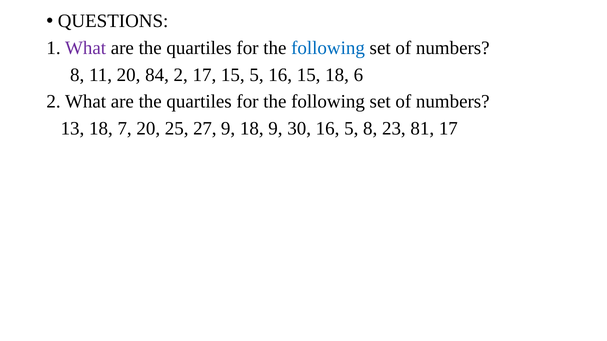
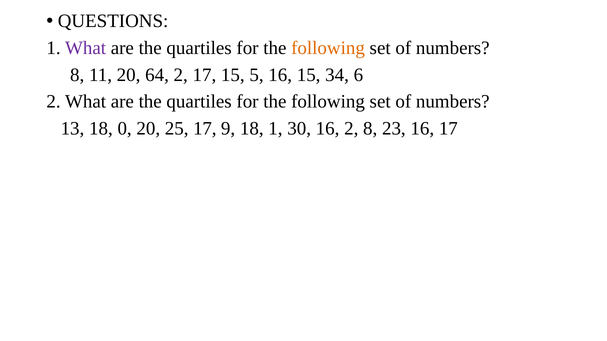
following at (328, 48) colour: blue -> orange
84: 84 -> 64
15 18: 18 -> 34
7: 7 -> 0
25 27: 27 -> 17
18 9: 9 -> 1
16 5: 5 -> 2
23 81: 81 -> 16
